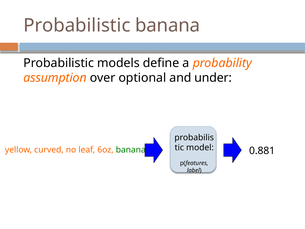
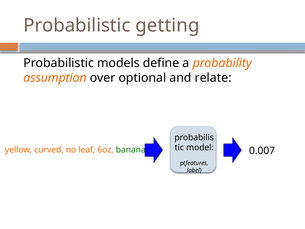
Probabilistic banana: banana -> getting
under: under -> relate
0.881: 0.881 -> 0.007
